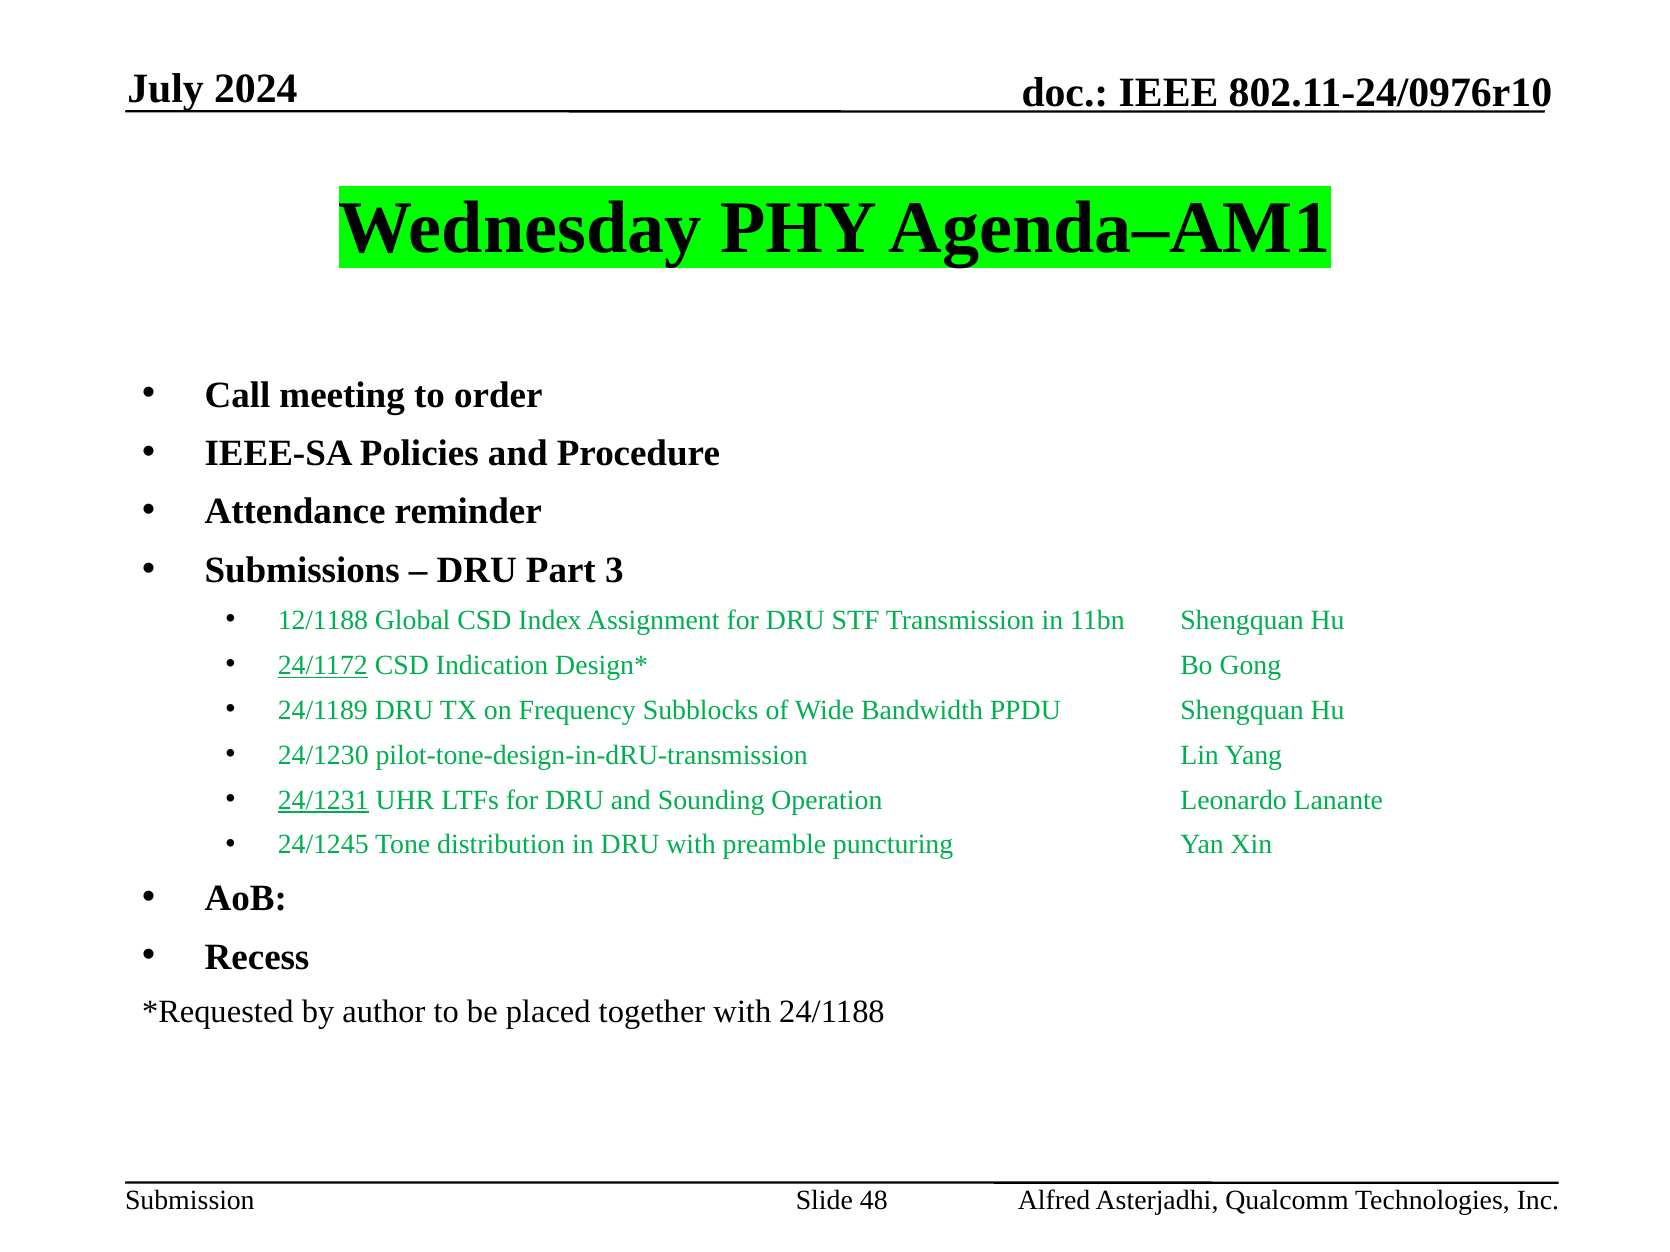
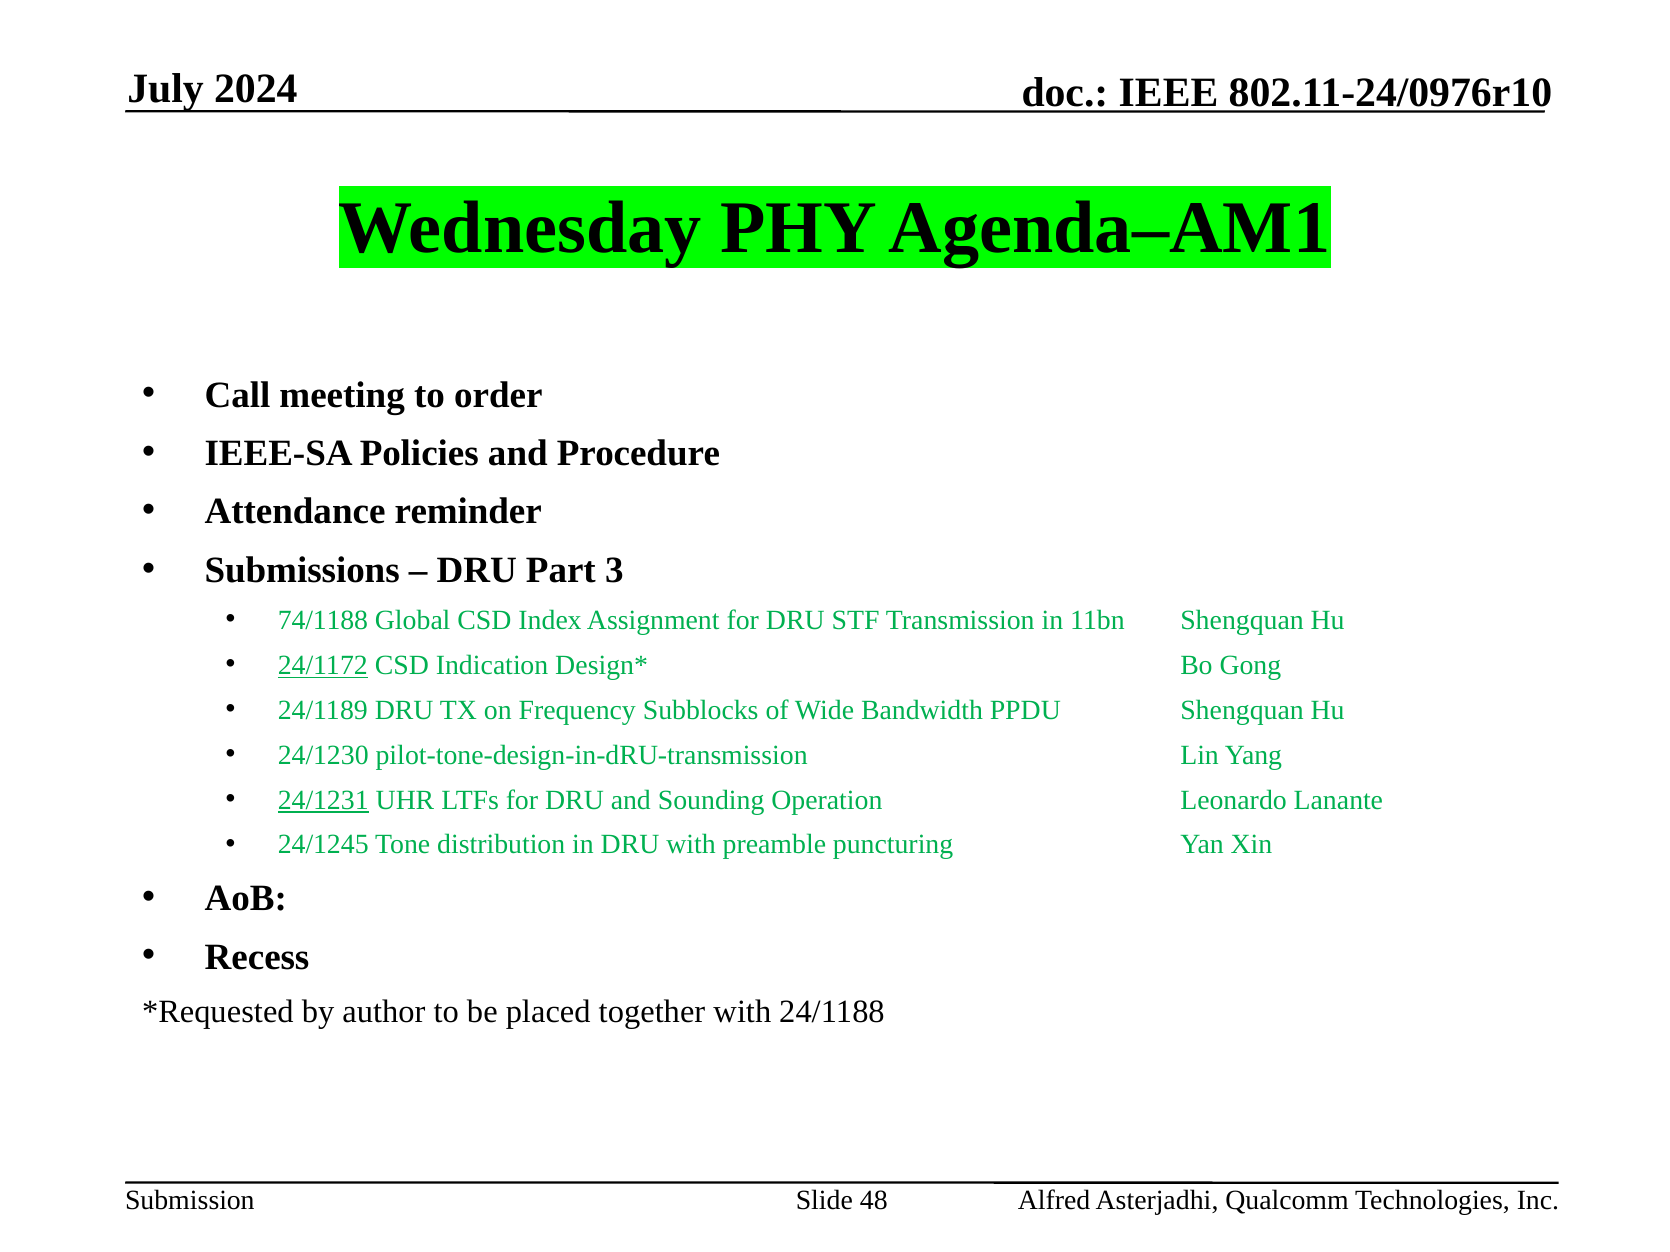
12/1188: 12/1188 -> 74/1188
